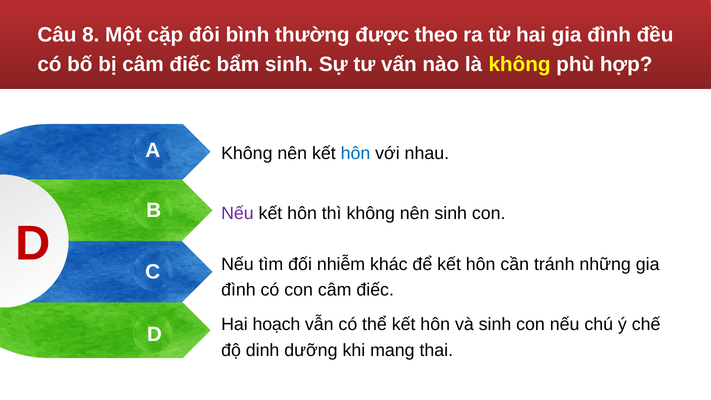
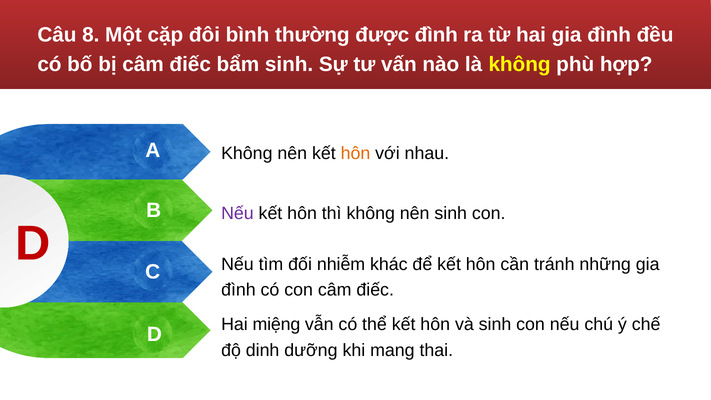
được theo: theo -> đình
hôn at (355, 153) colour: blue -> orange
hoạch: hoạch -> miệng
